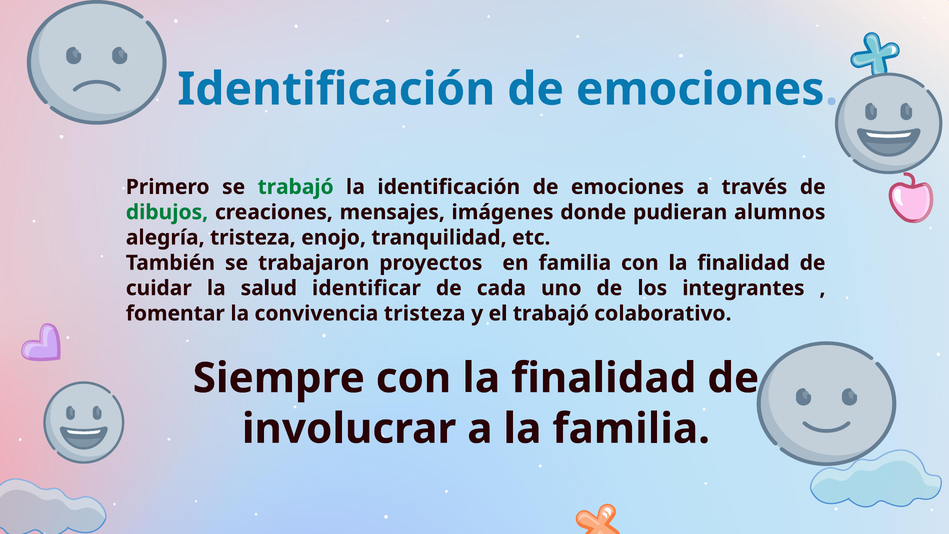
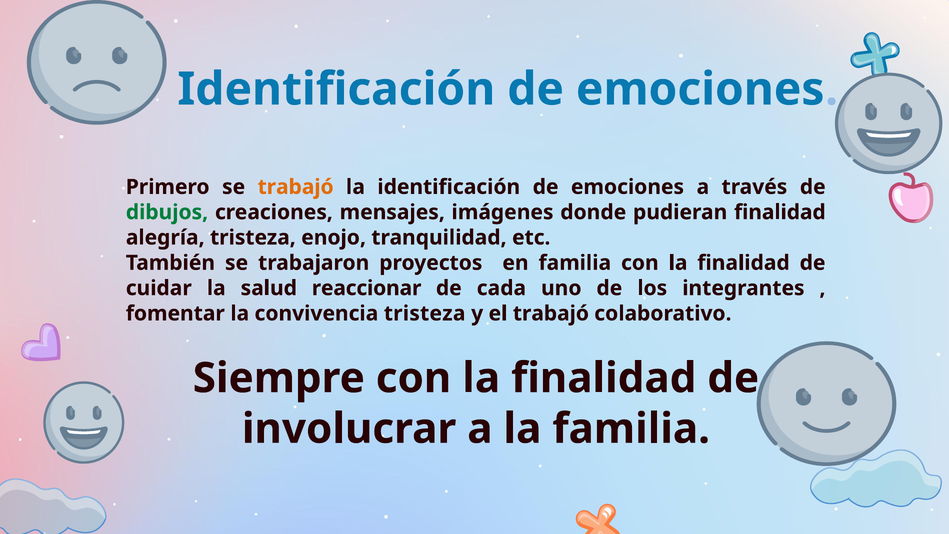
trabajó at (296, 187) colour: green -> orange
pudieran alumnos: alumnos -> finalidad
identificar: identificar -> reaccionar
